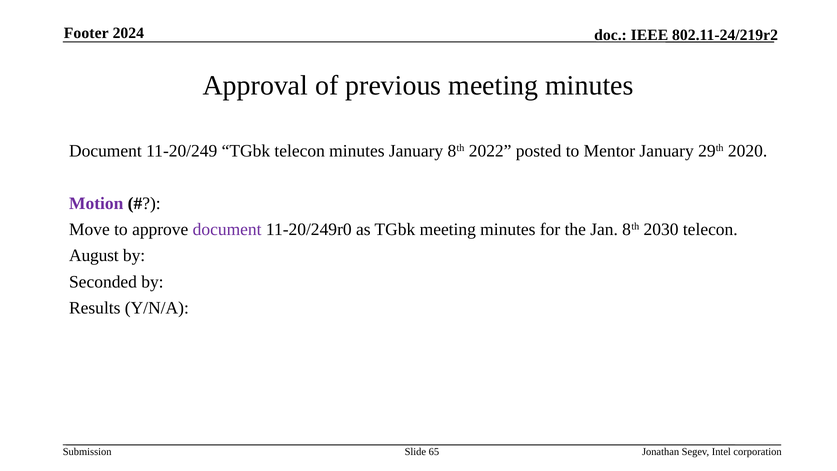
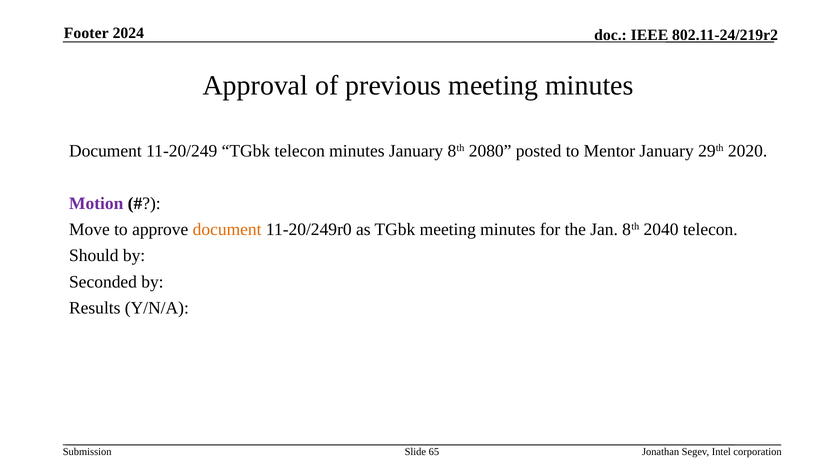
2022: 2022 -> 2080
document at (227, 229) colour: purple -> orange
2030: 2030 -> 2040
August: August -> Should
